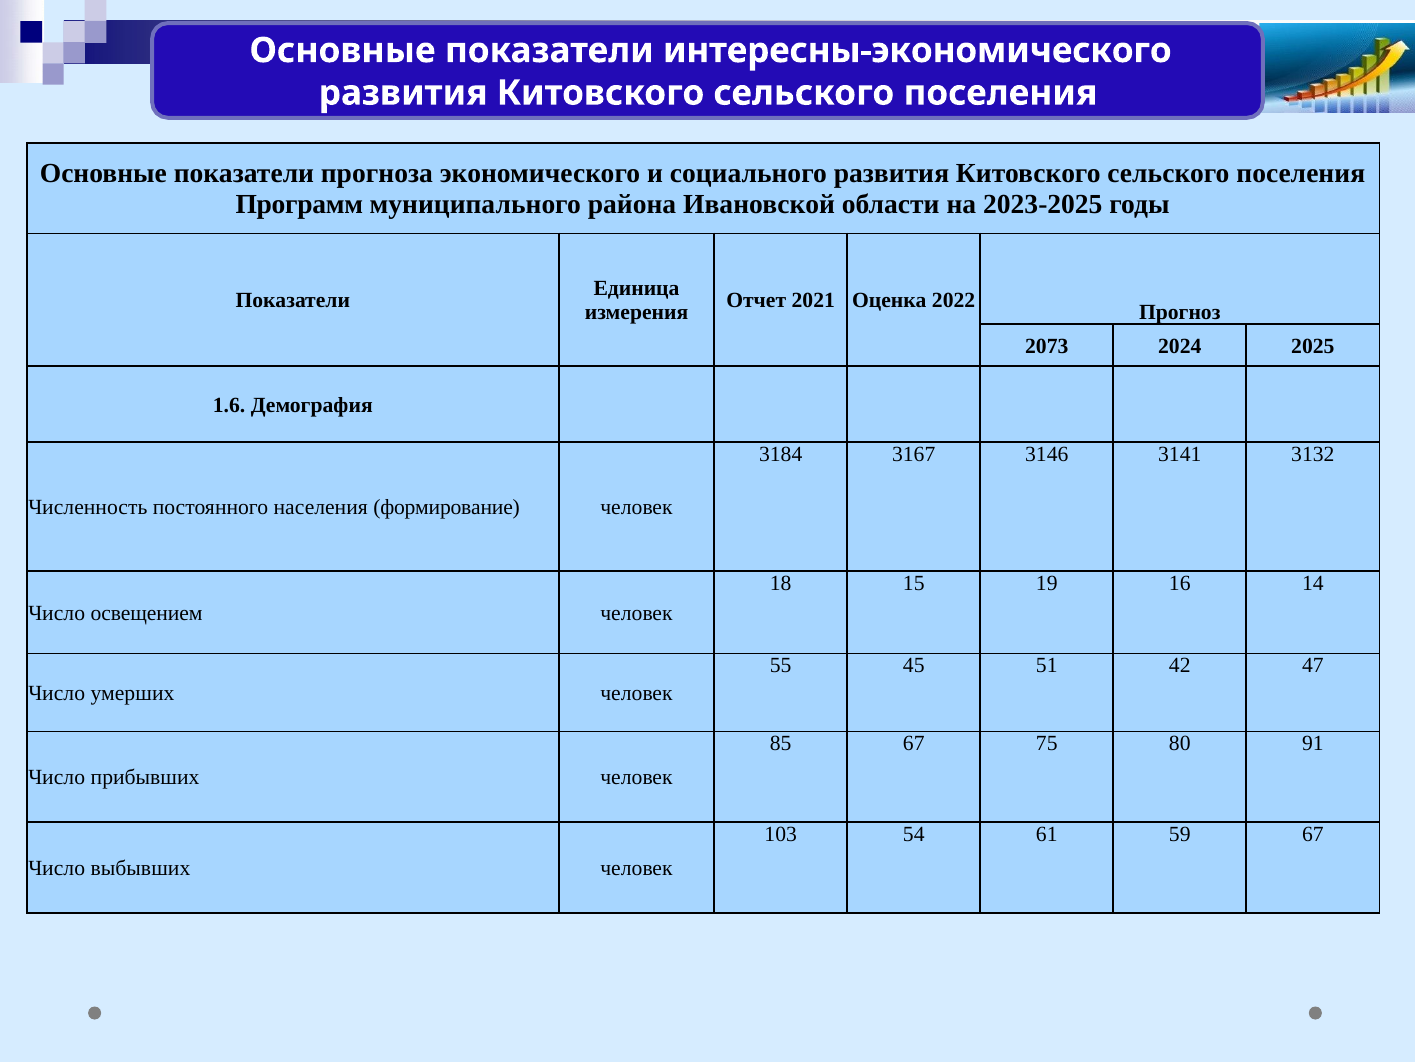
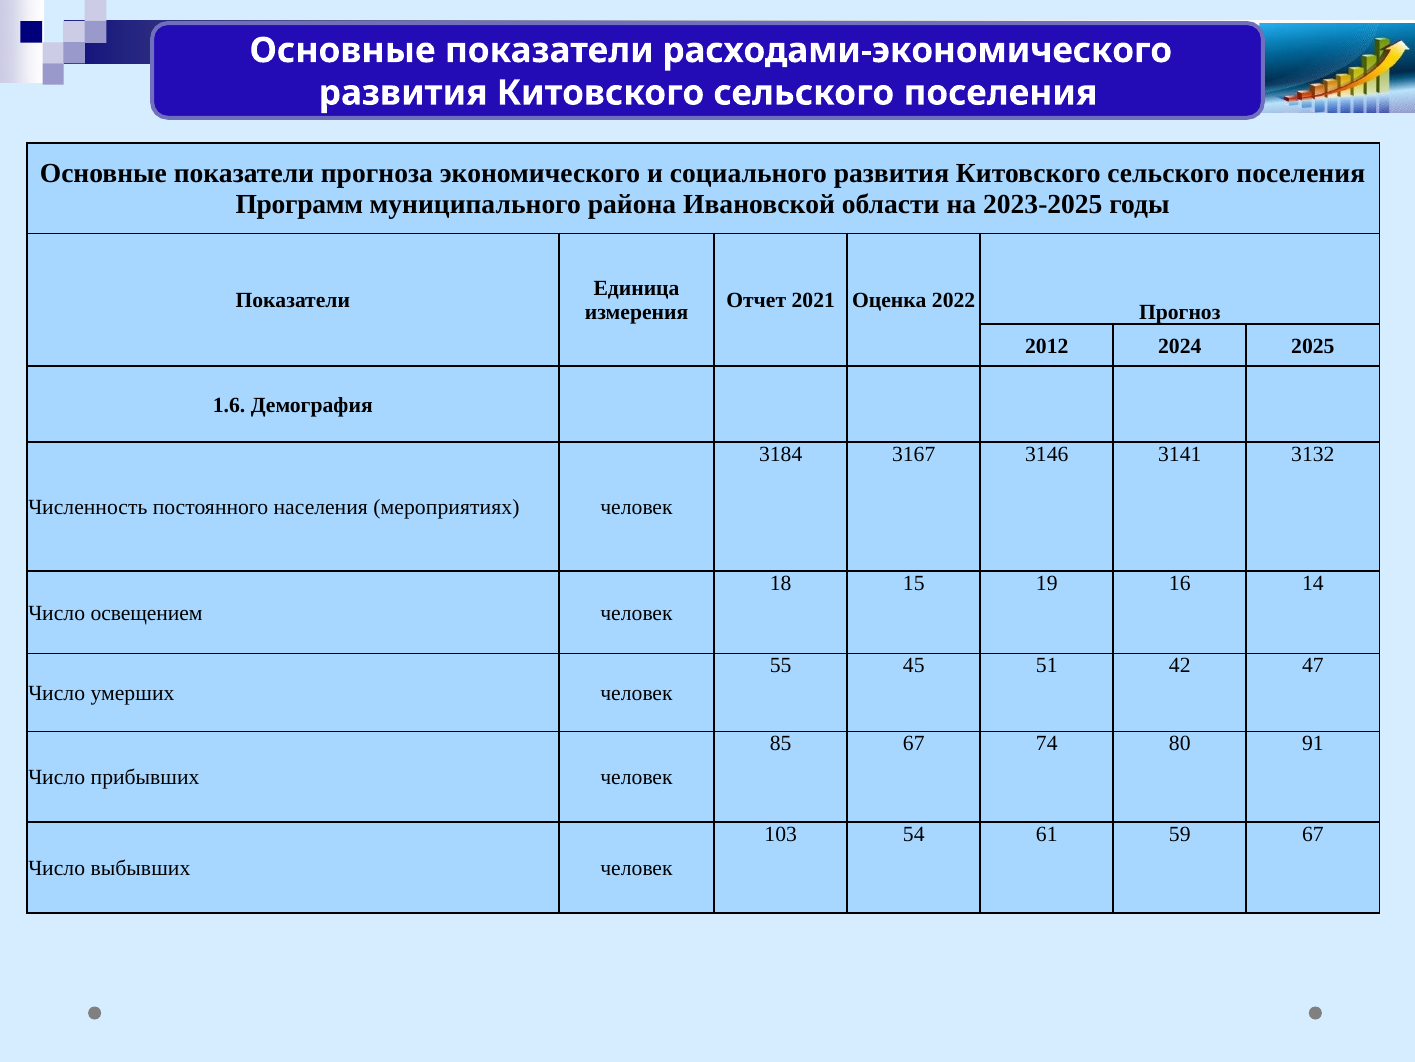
интересны-экономического: интересны-экономического -> расходами-экономического
2073: 2073 -> 2012
формирование: формирование -> мероприятиях
75: 75 -> 74
